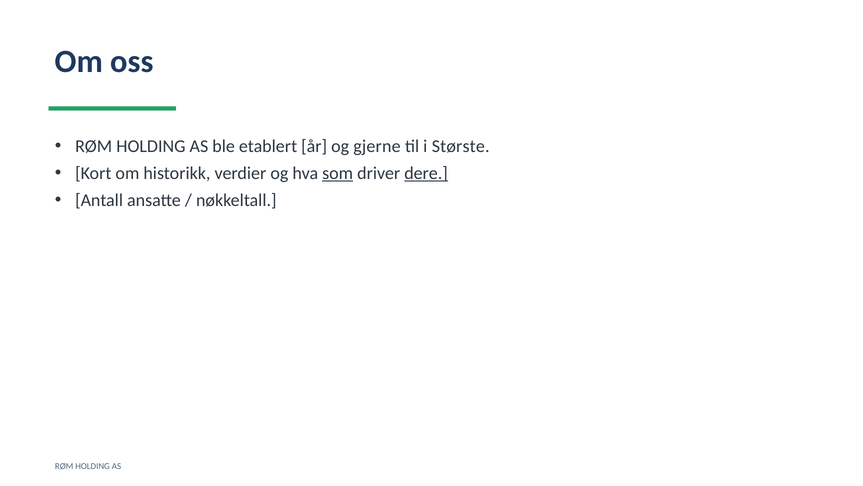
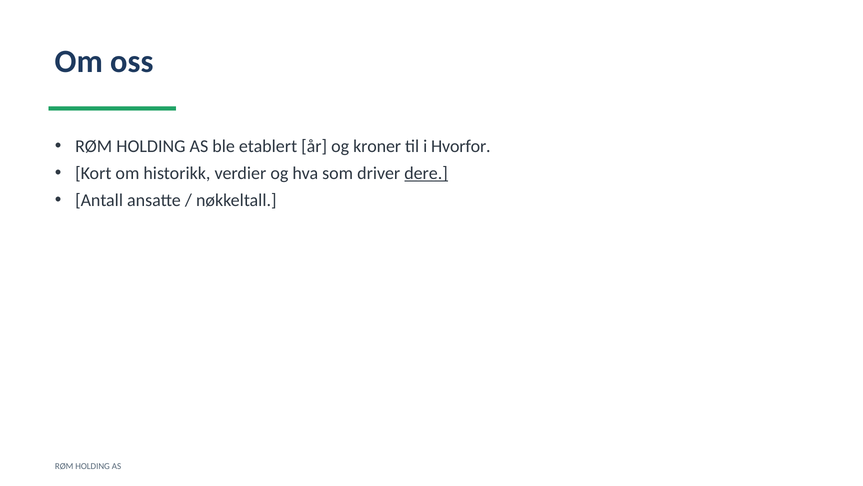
gjerne: gjerne -> kroner
Største: Største -> Hvorfor
som underline: present -> none
